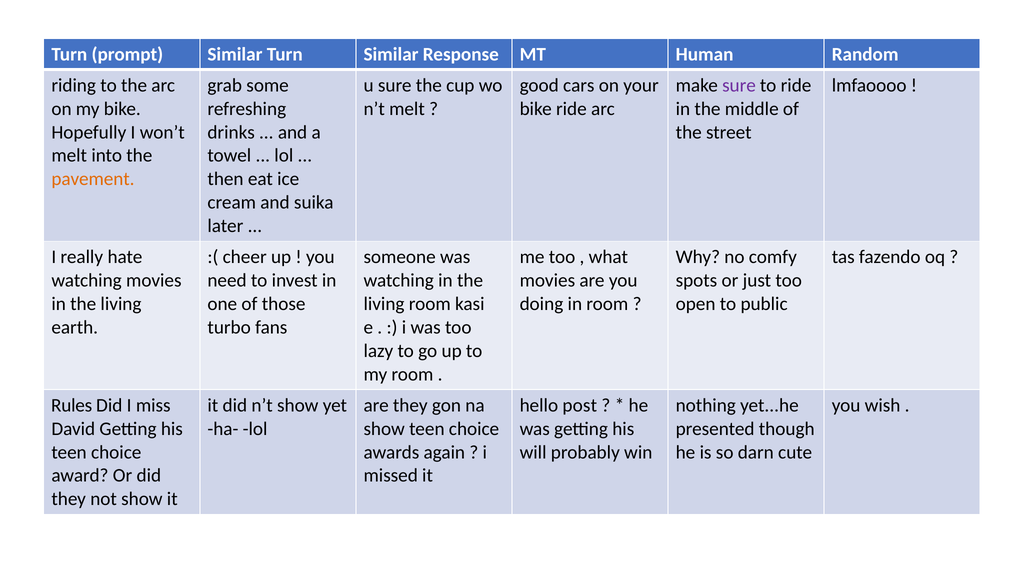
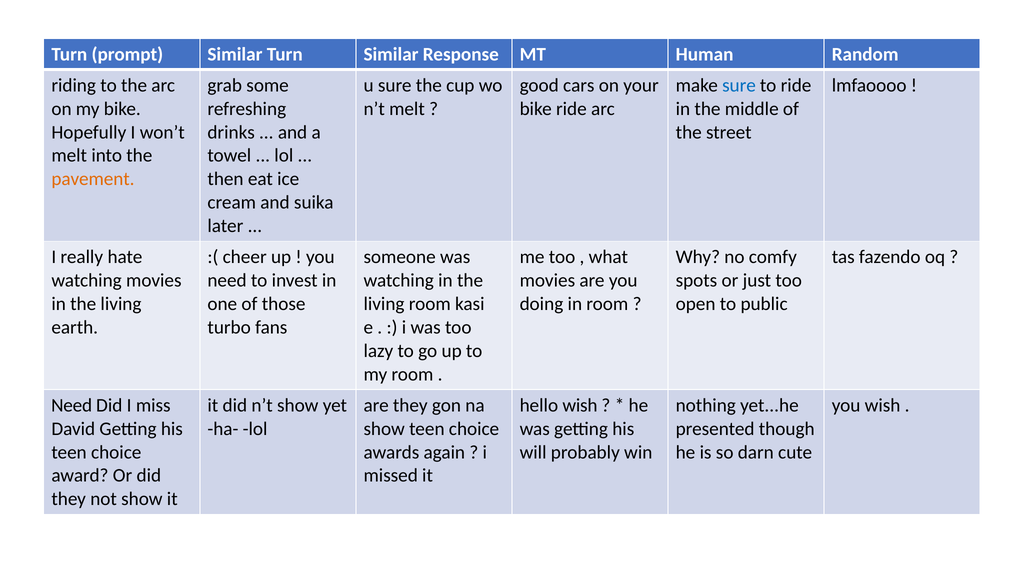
sure at (739, 85) colour: purple -> blue
Rules at (72, 405): Rules -> Need
hello post: post -> wish
